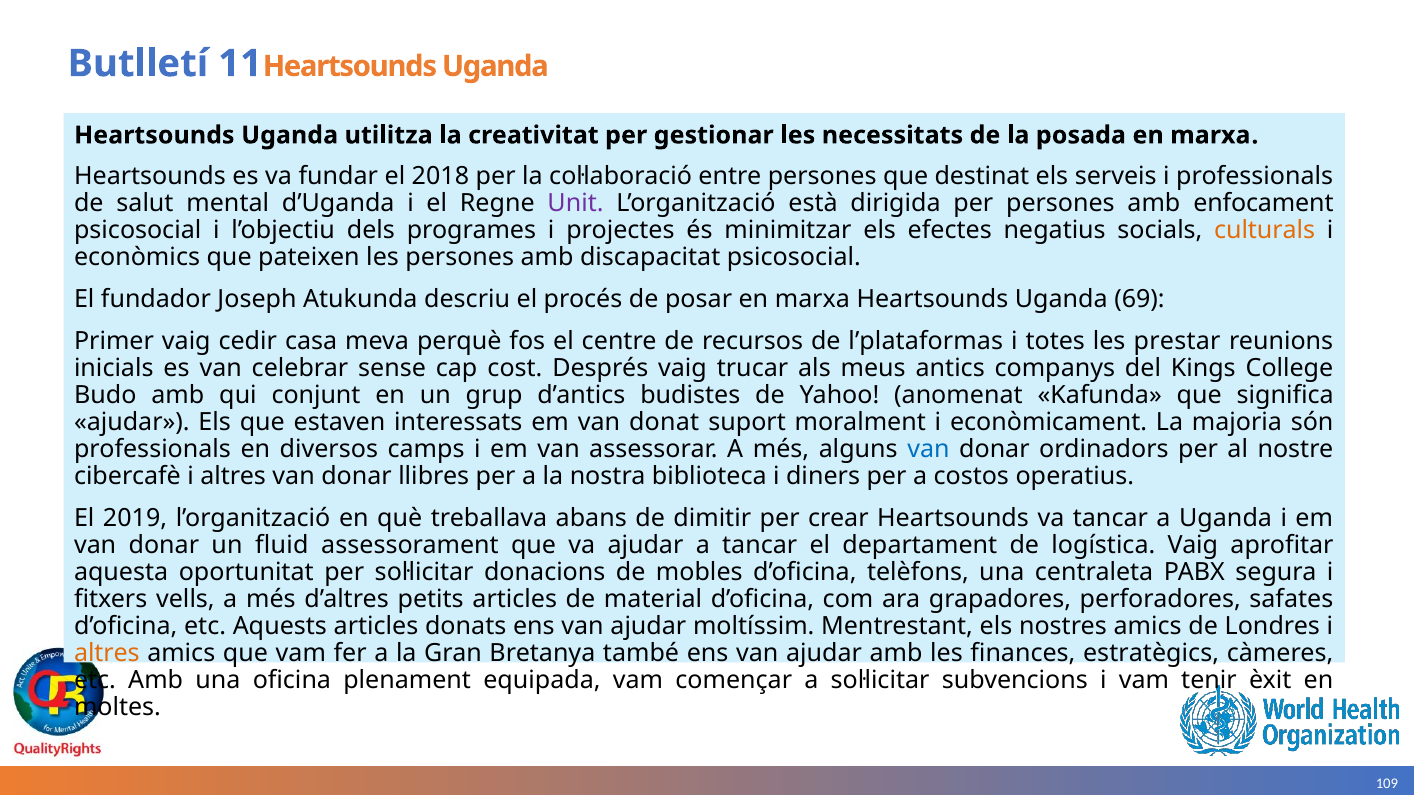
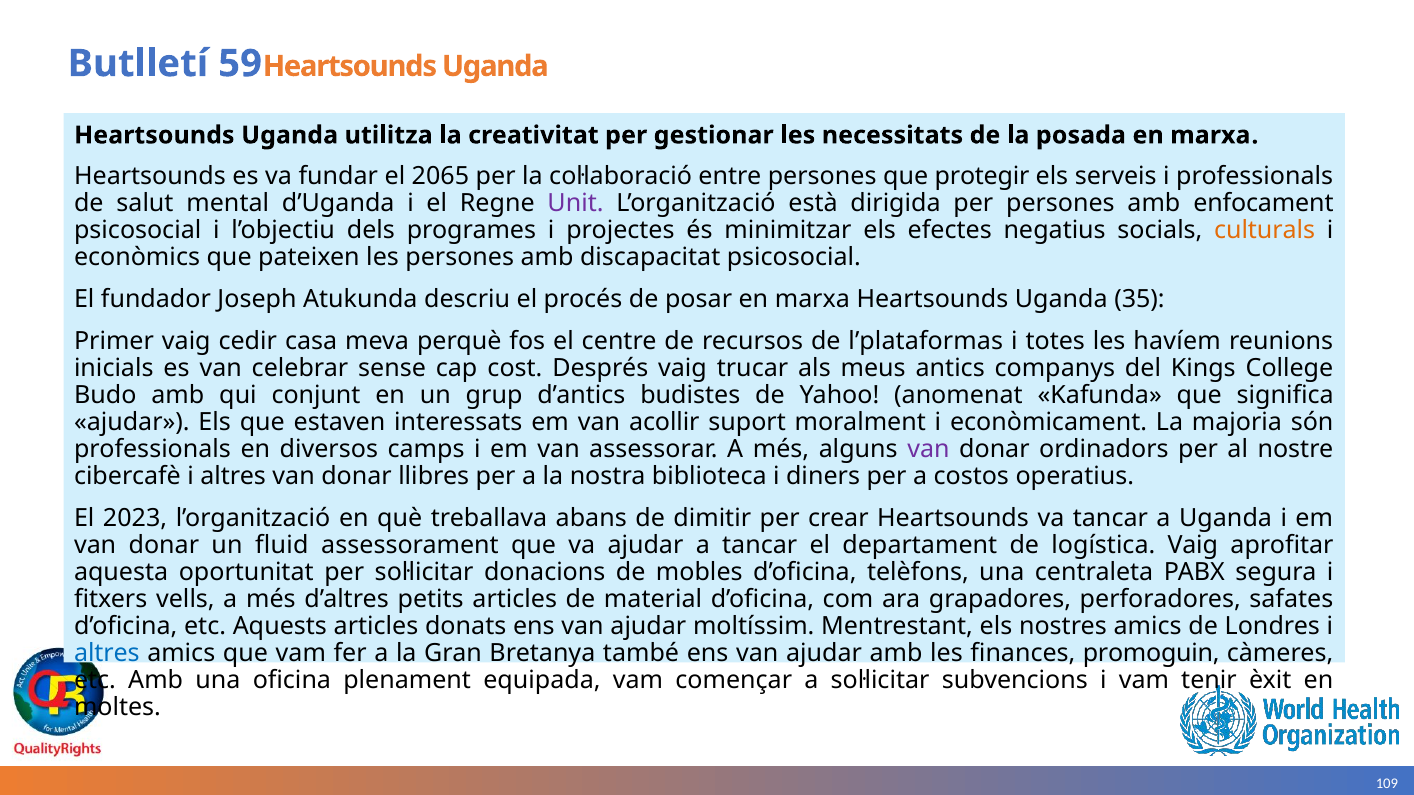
11: 11 -> 59
2018: 2018 -> 2065
destinat: destinat -> protegir
69: 69 -> 35
prestar: prestar -> havíem
donat: donat -> acollir
van at (928, 450) colour: blue -> purple
2019: 2019 -> 2023
altres at (107, 654) colour: orange -> blue
estratègics: estratègics -> promoguin
